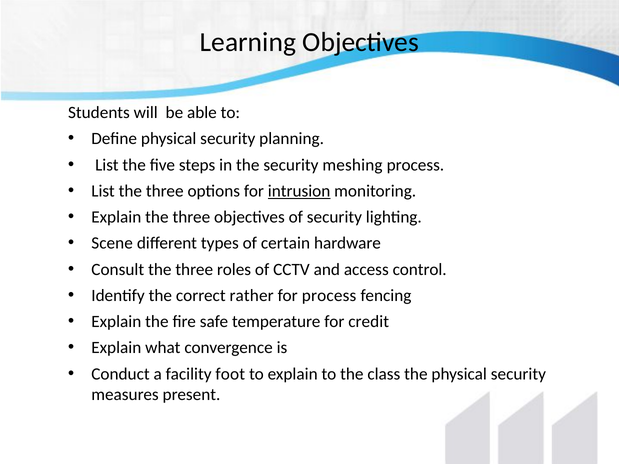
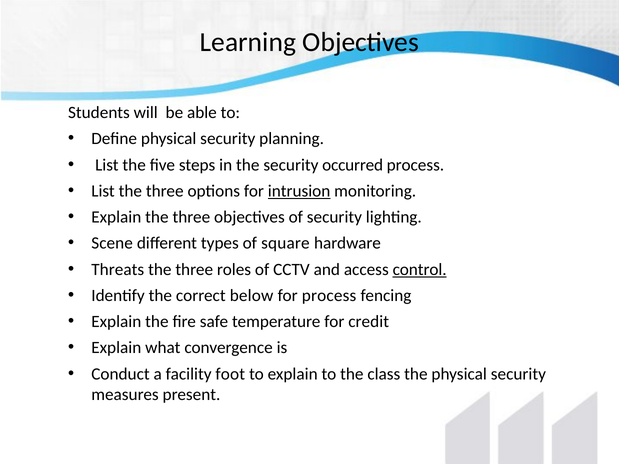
meshing: meshing -> occurred
certain: certain -> square
Consult: Consult -> Threats
control underline: none -> present
rather: rather -> below
